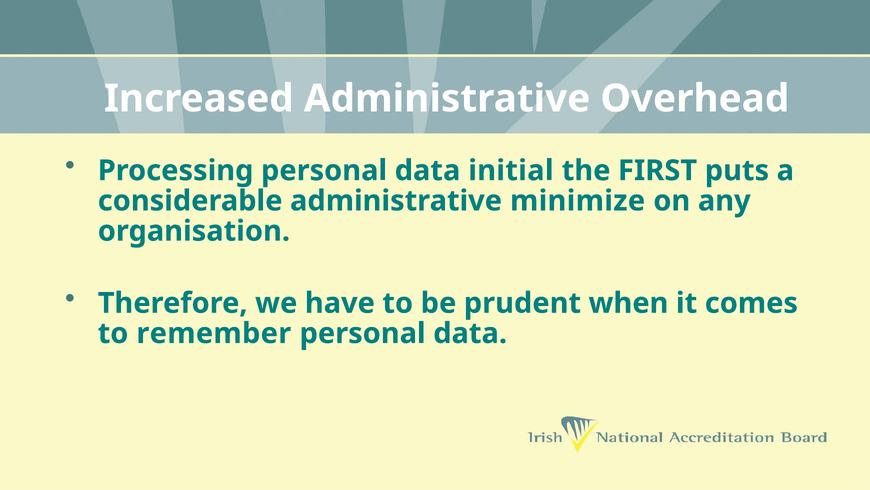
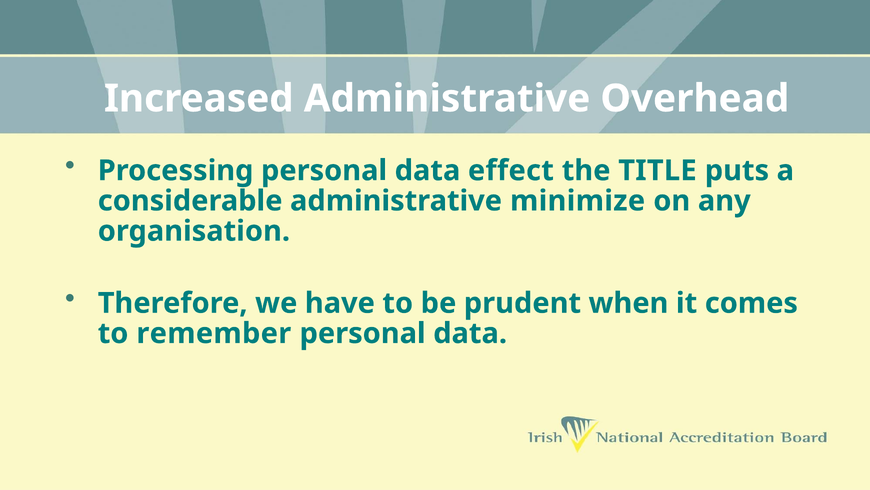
initial: initial -> effect
FIRST: FIRST -> TITLE
